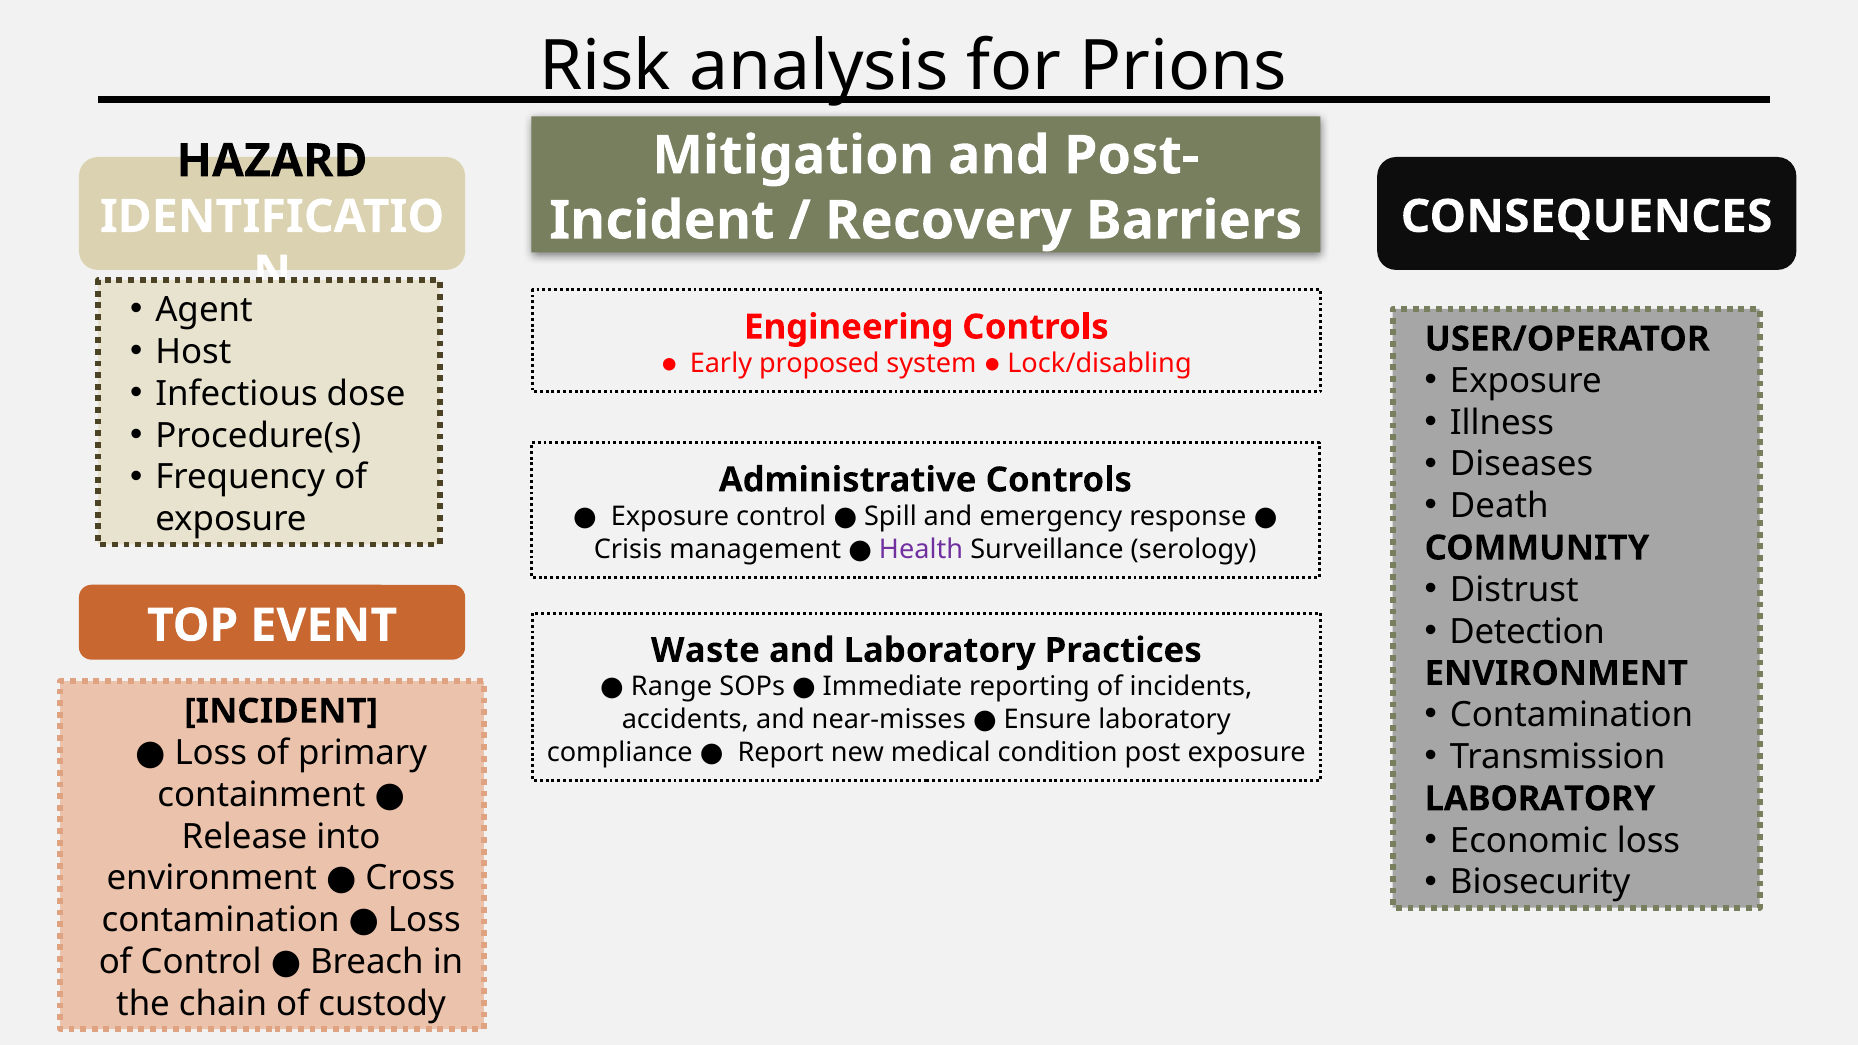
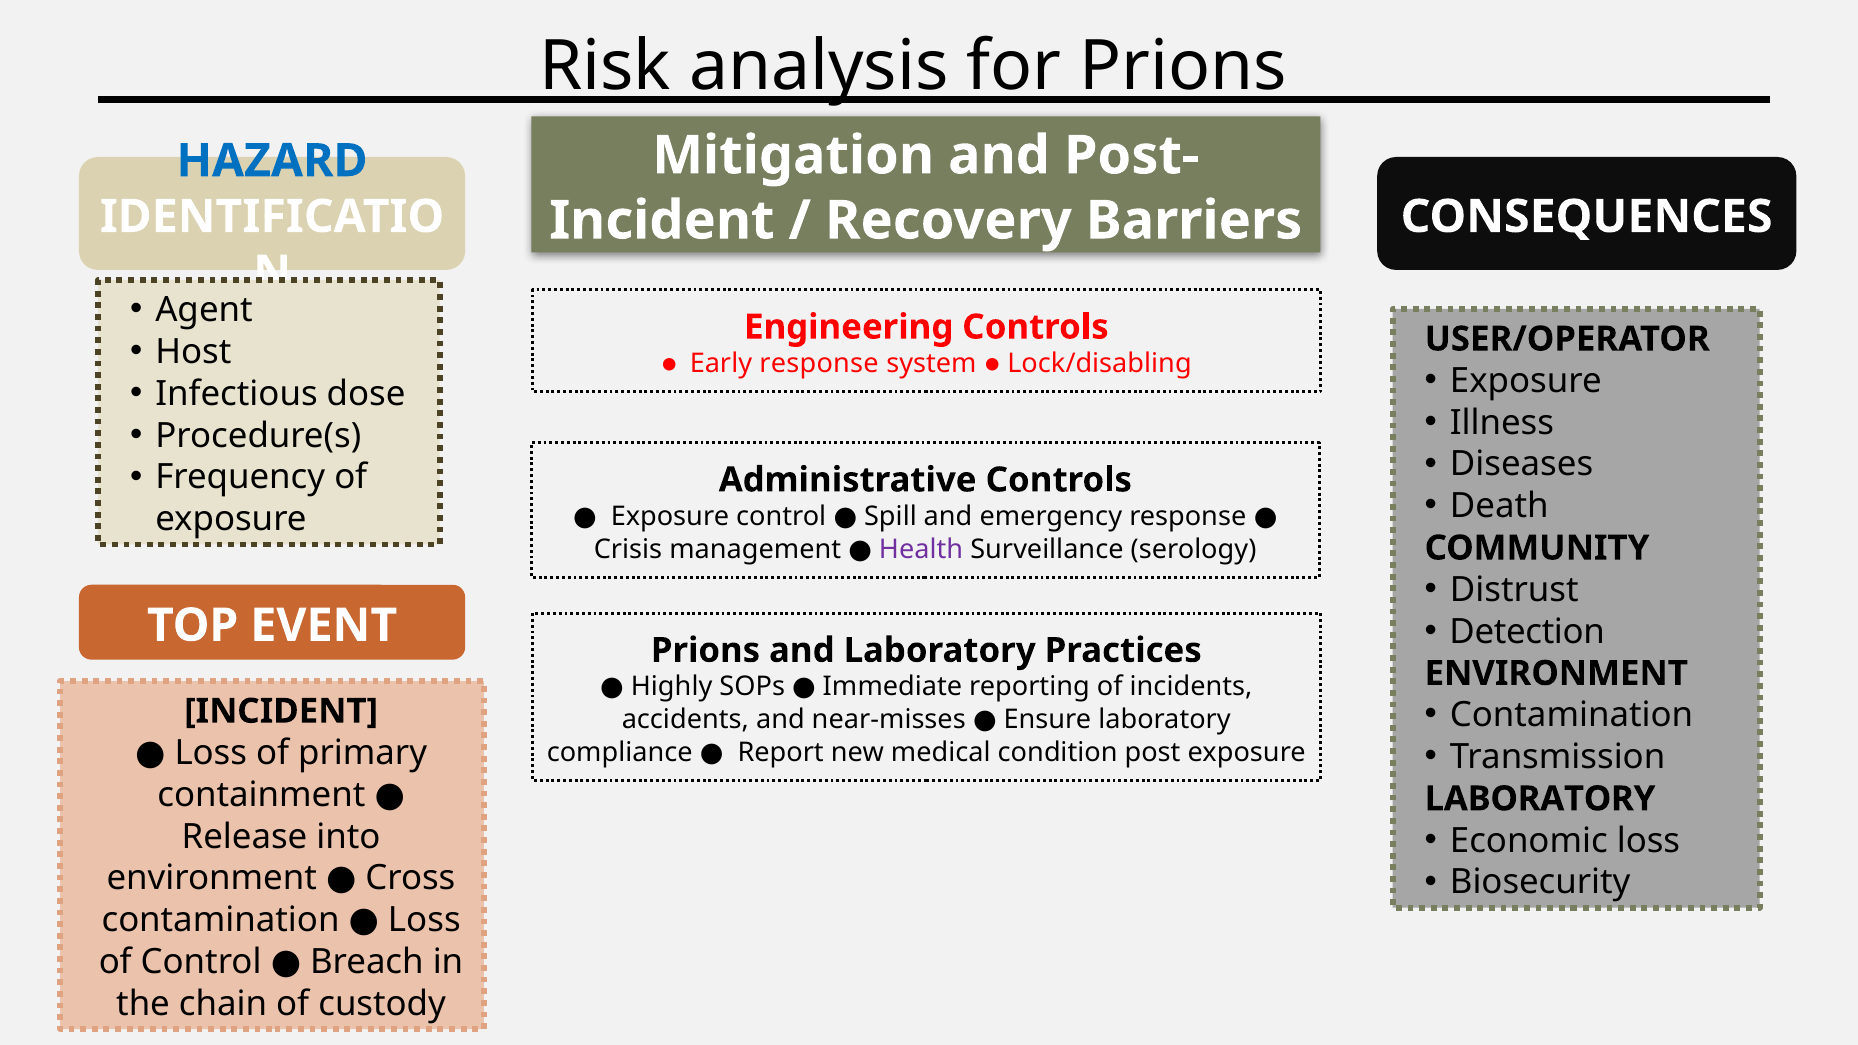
HAZARD colour: black -> blue
Early proposed: proposed -> response
Waste at (705, 650): Waste -> Prions
Range: Range -> Highly
